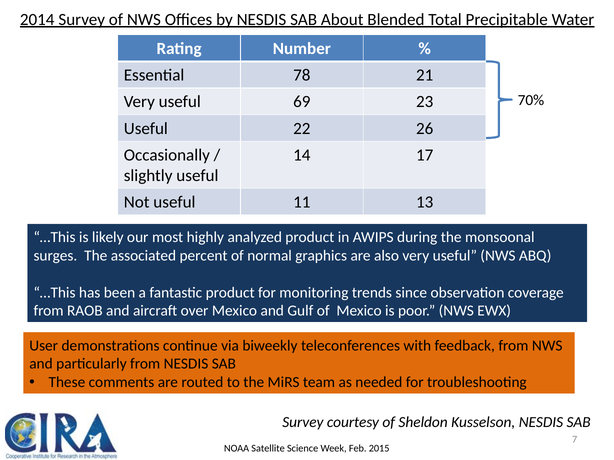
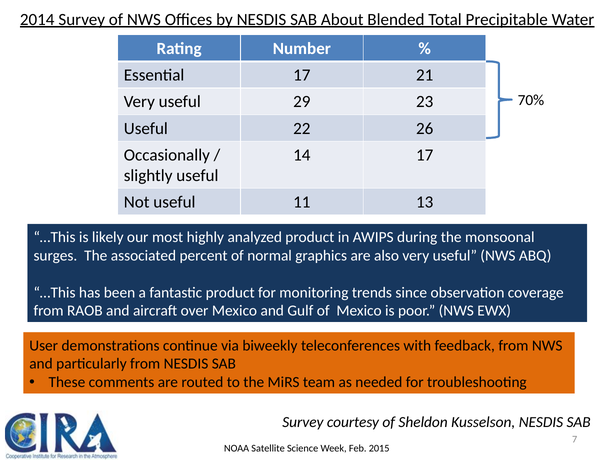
Essential 78: 78 -> 17
69: 69 -> 29
